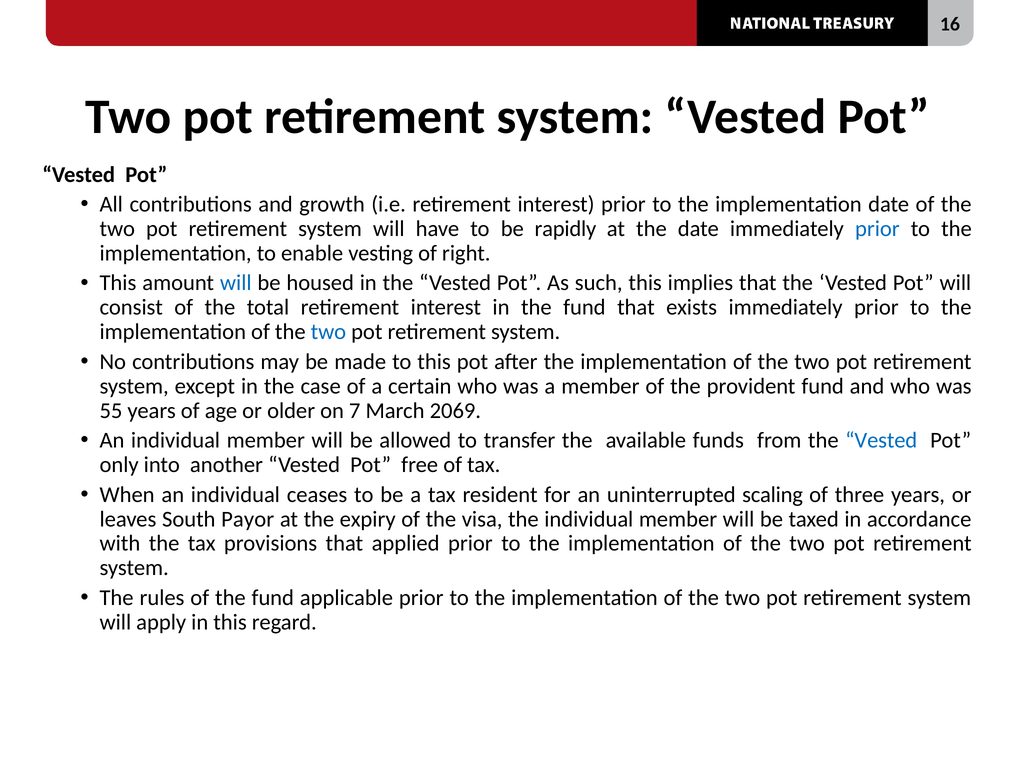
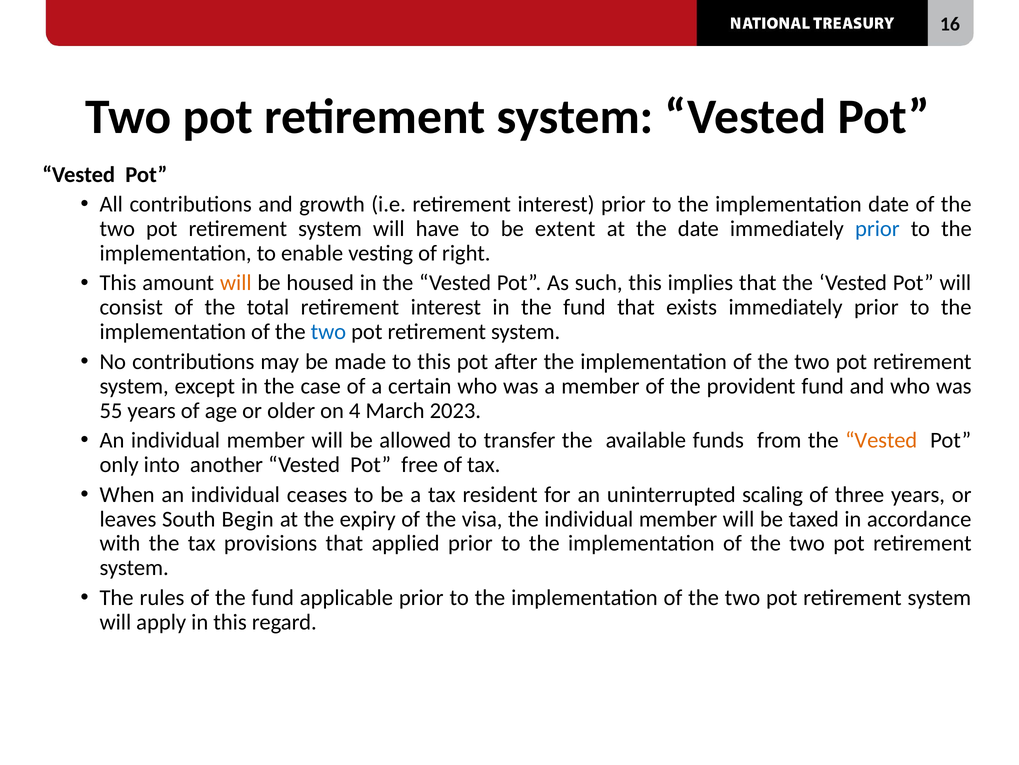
rapidly: rapidly -> extent
will at (236, 283) colour: blue -> orange
7: 7 -> 4
2069: 2069 -> 2023
Vested at (881, 440) colour: blue -> orange
Payor: Payor -> Begin
